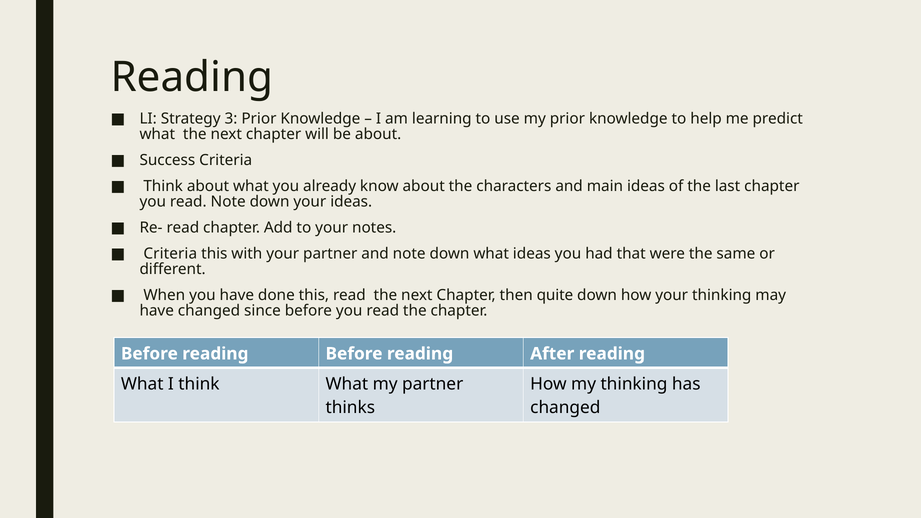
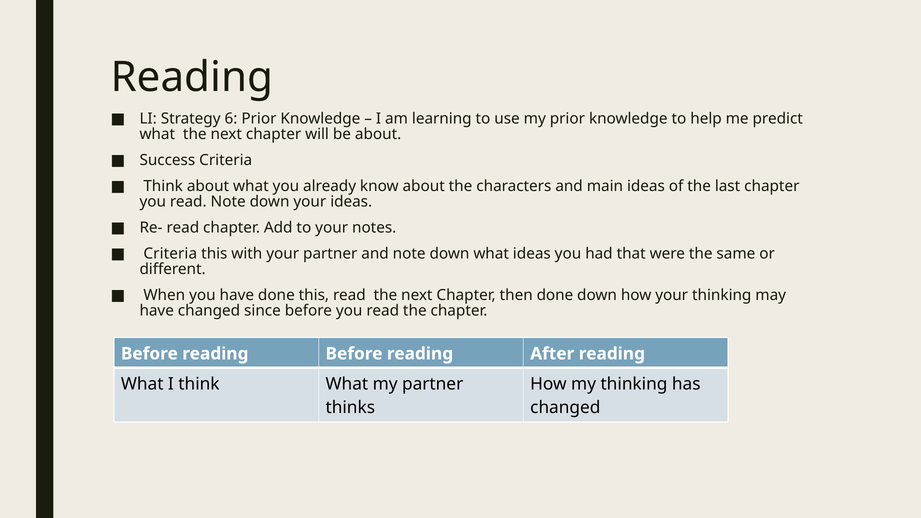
3: 3 -> 6
then quite: quite -> done
